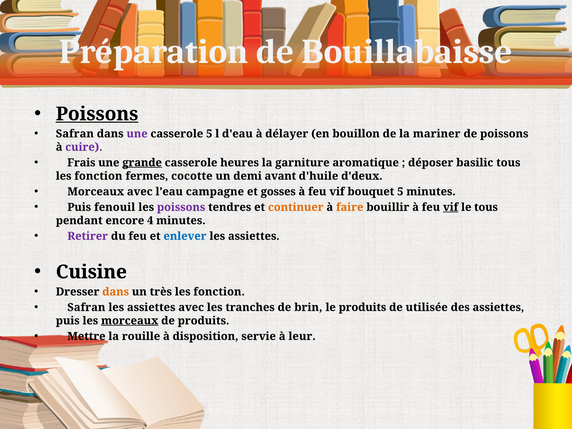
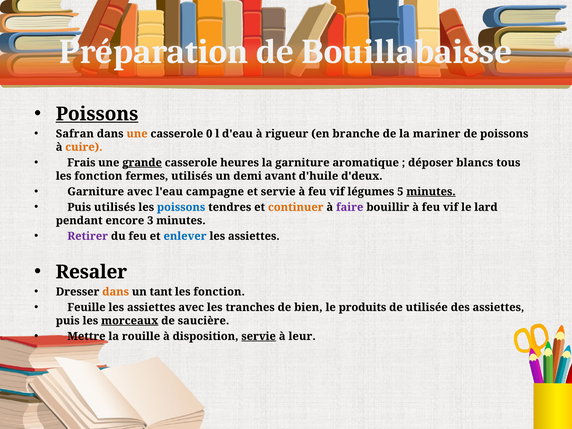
une at (137, 134) colour: purple -> orange
casserole 5: 5 -> 0
délayer: délayer -> rigueur
bouillon: bouillon -> branche
cuire colour: purple -> orange
basilic: basilic -> blancs
fermes cocotte: cocotte -> utilisés
Morceaux at (96, 192): Morceaux -> Garniture
et gosses: gosses -> servie
bouquet: bouquet -> légumes
minutes at (431, 192) underline: none -> present
Puis fenouil: fenouil -> utilisés
poissons at (181, 207) colour: purple -> blue
faire colour: orange -> purple
vif at (451, 207) underline: present -> none
le tous: tous -> lard
4: 4 -> 3
Cuisine: Cuisine -> Resaler
très: très -> tant
Safran at (86, 307): Safran -> Feuille
brin: brin -> bien
de produits: produits -> saucière
servie at (259, 336) underline: none -> present
